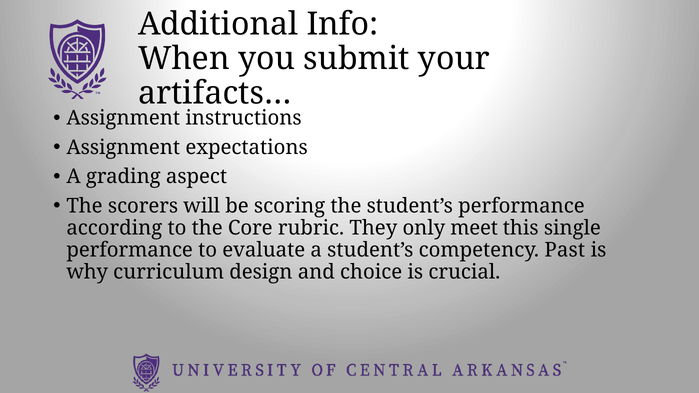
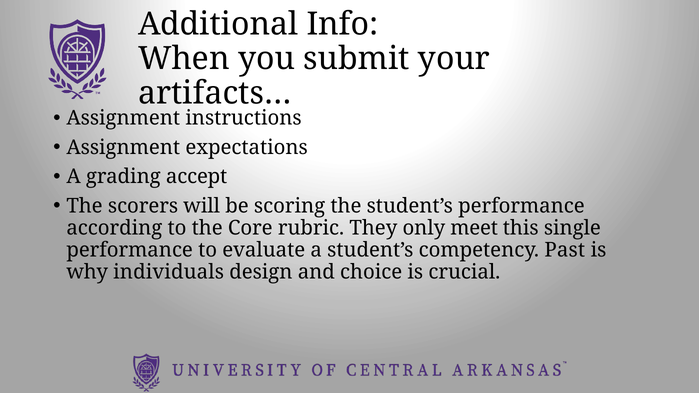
aspect: aspect -> accept
curriculum: curriculum -> individuals
